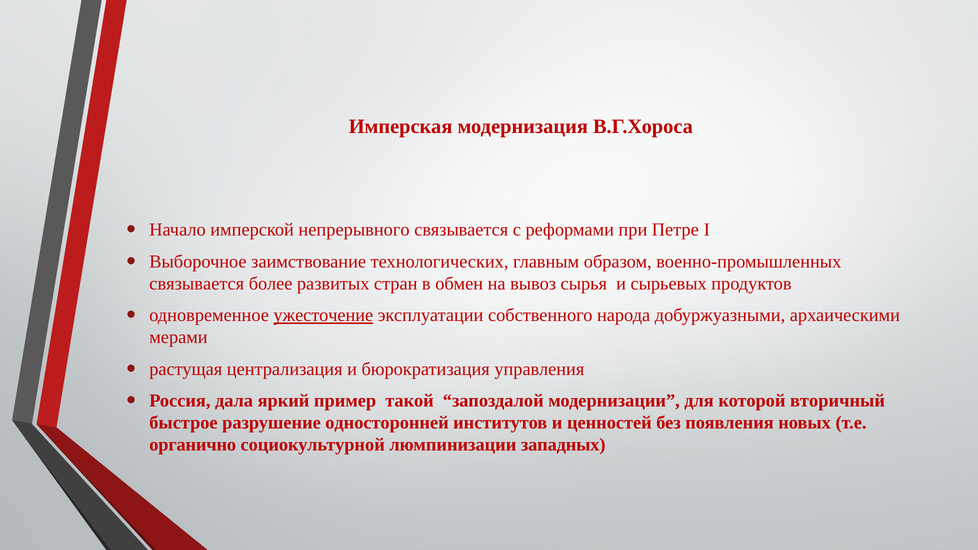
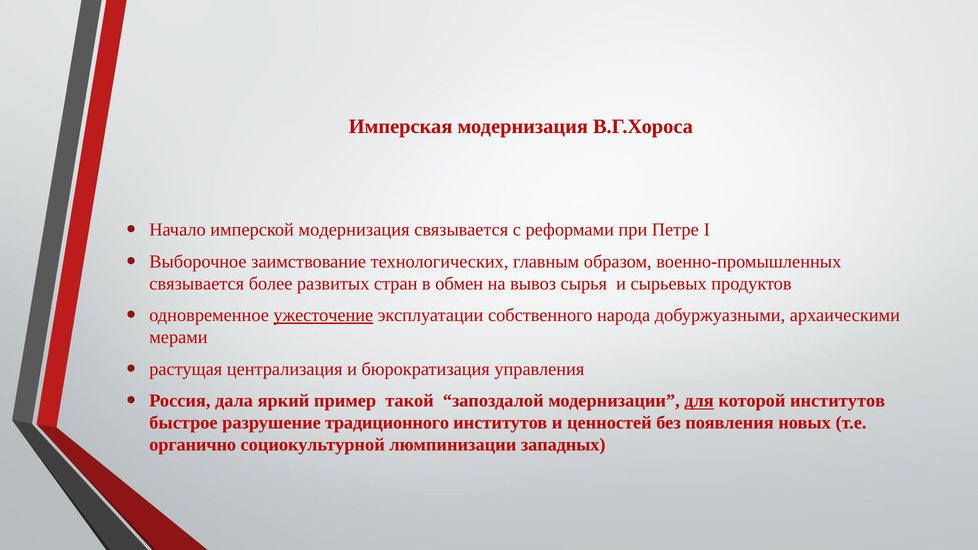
имперской непрерывного: непрерывного -> модернизация
для underline: none -> present
которой вторичный: вторичный -> институтов
односторонней: односторонней -> традиционного
